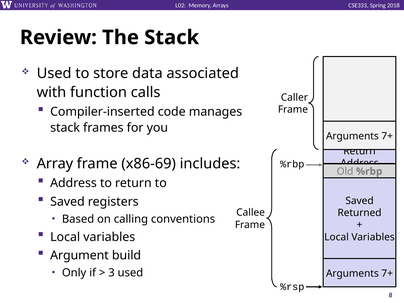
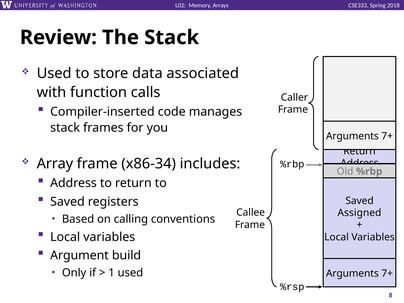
x86-69: x86-69 -> x86-34
Returned: Returned -> Assigned
3: 3 -> 1
